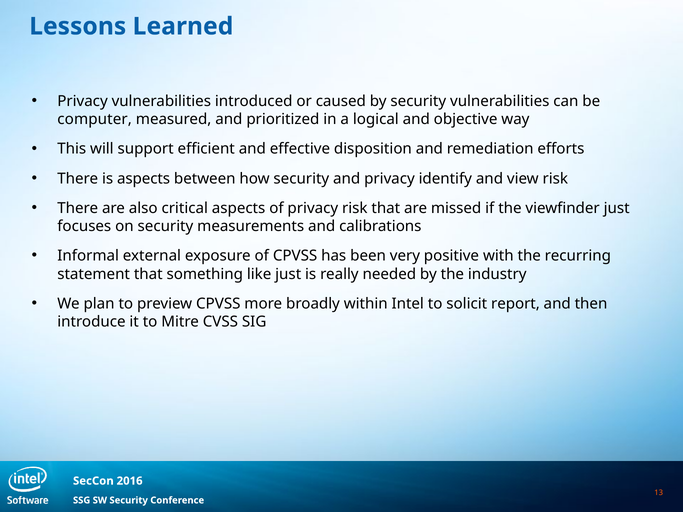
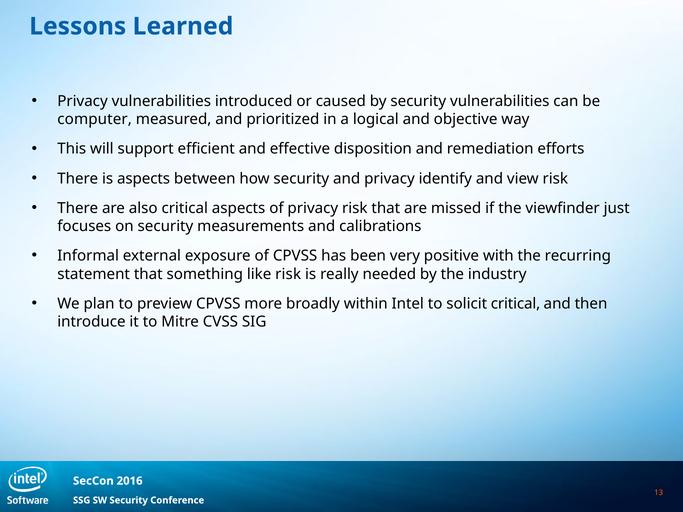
like just: just -> risk
solicit report: report -> critical
